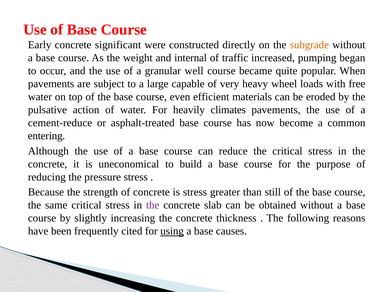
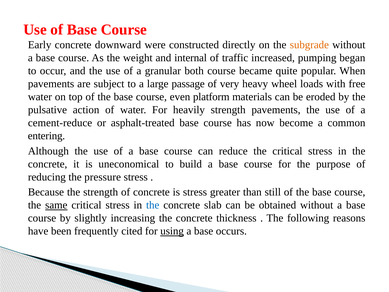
significant: significant -> downward
well: well -> both
capable: capable -> passage
efficient: efficient -> platform
heavily climates: climates -> strength
same underline: none -> present
the at (153, 205) colour: purple -> blue
causes: causes -> occurs
